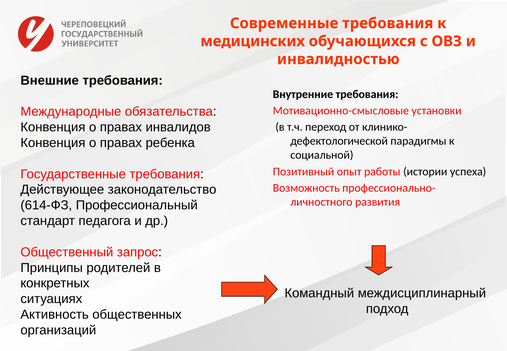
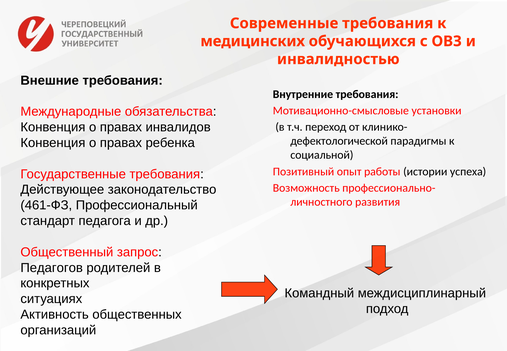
614-ФЗ: 614-ФЗ -> 461-ФЗ
Принципы: Принципы -> Педагогов
